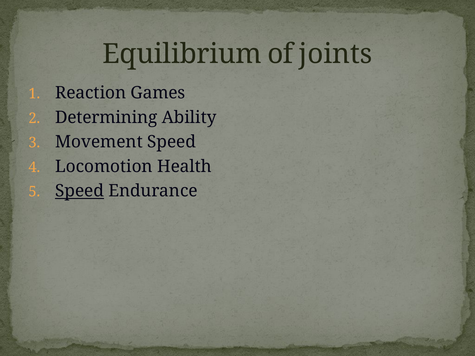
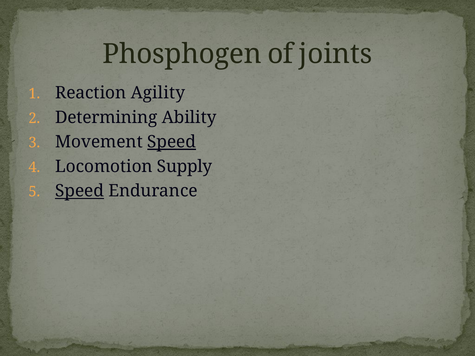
Equilibrium: Equilibrium -> Phosphogen
Games: Games -> Agility
Speed at (172, 142) underline: none -> present
Health: Health -> Supply
